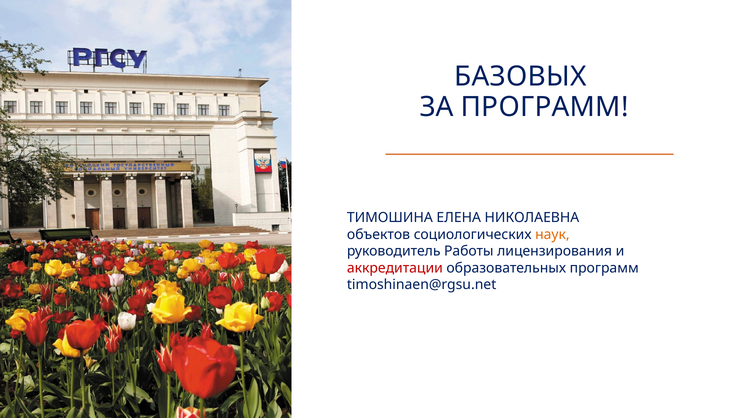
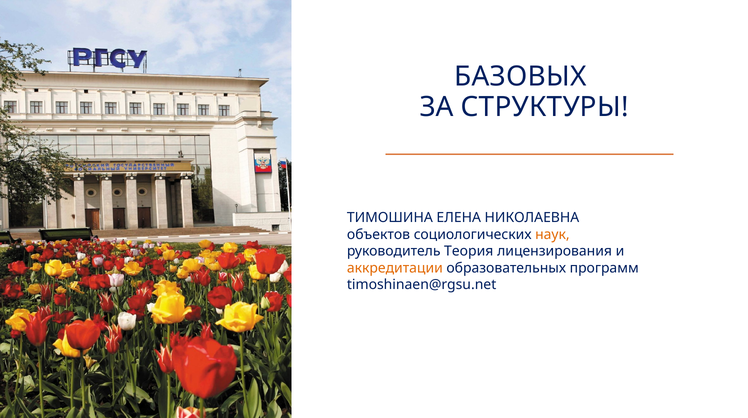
ЗА ПРОГРАММ: ПРОГРАММ -> СТРУКТУРЫ
Работы: Работы -> Теория
аккредитации colour: red -> orange
